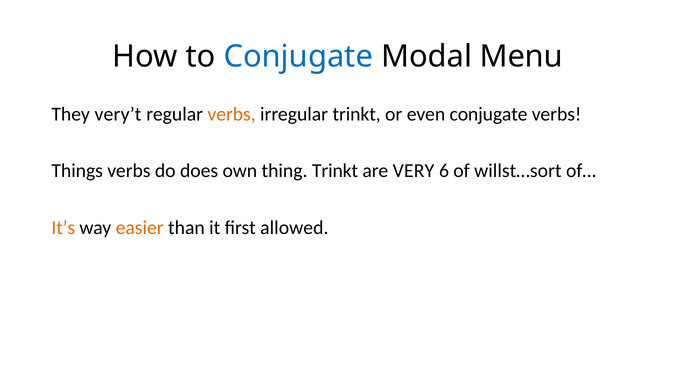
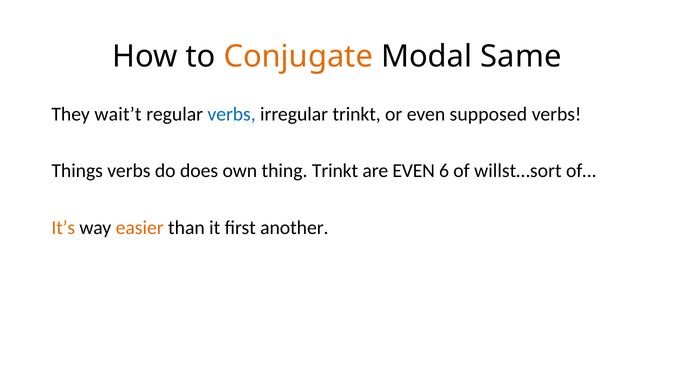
Conjugate at (298, 57) colour: blue -> orange
Menu: Menu -> Same
very’t: very’t -> wait’t
verbs at (232, 114) colour: orange -> blue
even conjugate: conjugate -> supposed
are VERY: VERY -> EVEN
allowed: allowed -> another
